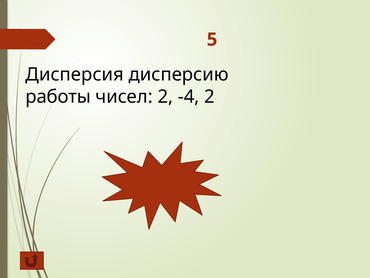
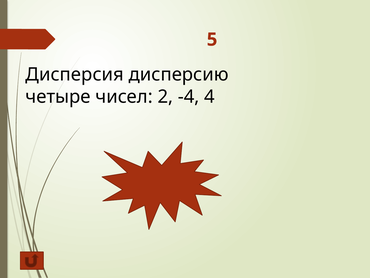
работы: работы -> четыре
-4 2: 2 -> 4
